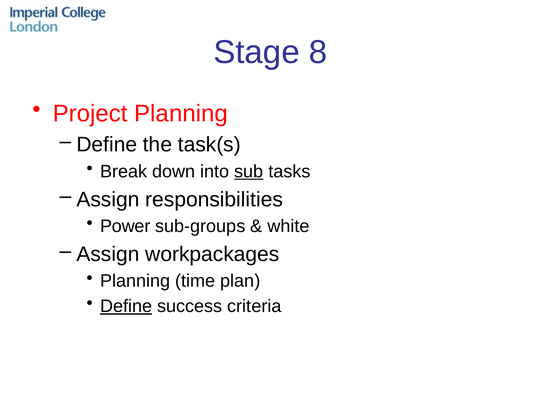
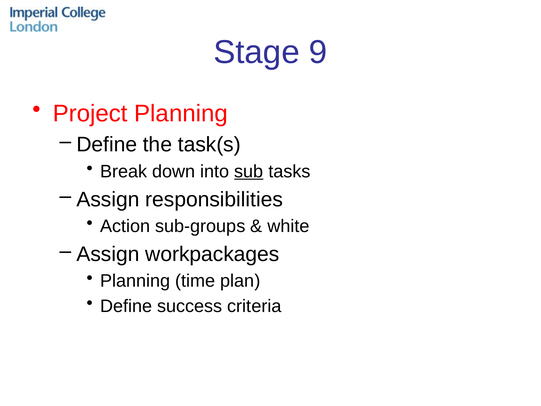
8: 8 -> 9
Power: Power -> Action
Define at (126, 306) underline: present -> none
